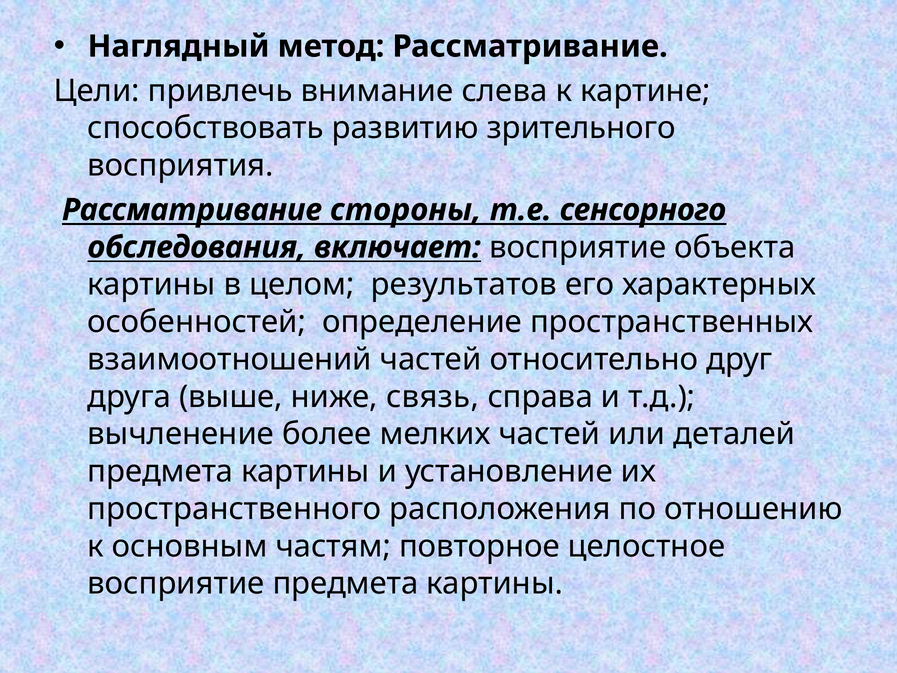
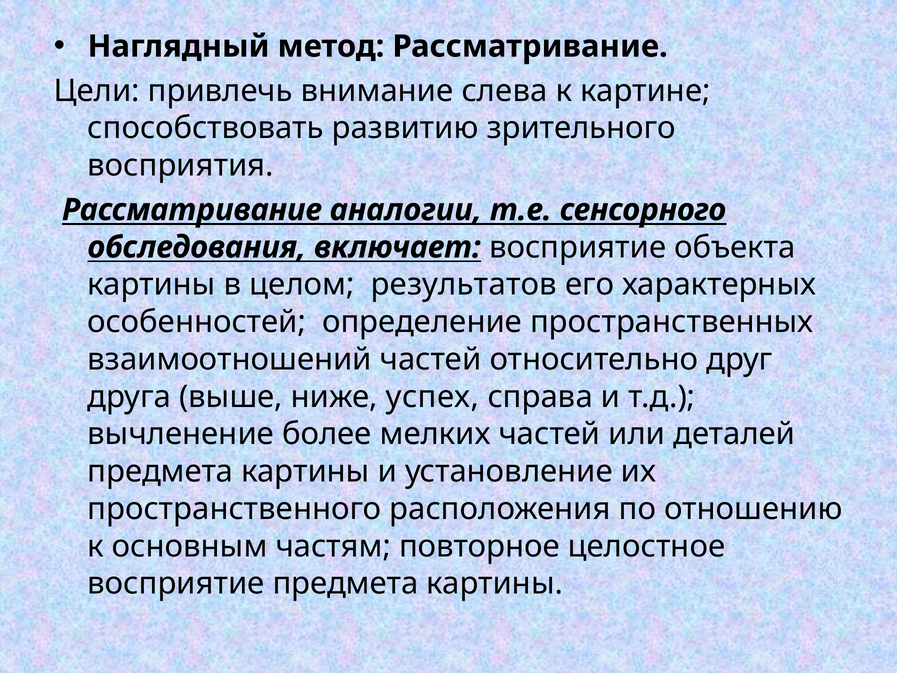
стороны: стороны -> аналогии
связь: связь -> успех
